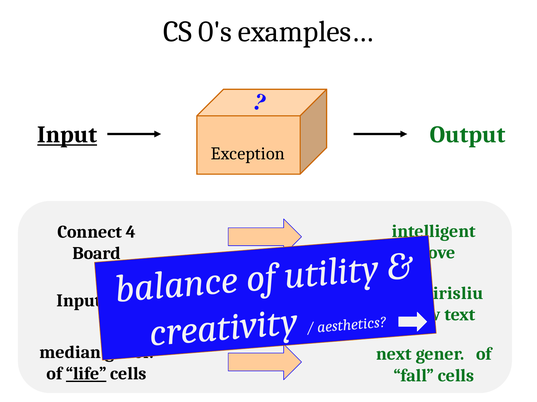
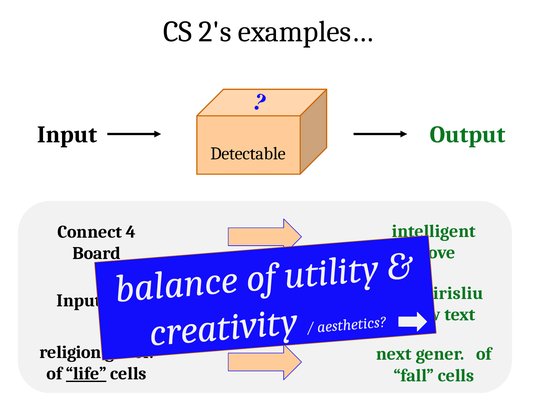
0's: 0's -> 2's
Input at (67, 135) underline: present -> none
Exception: Exception -> Detectable
median: median -> religion
